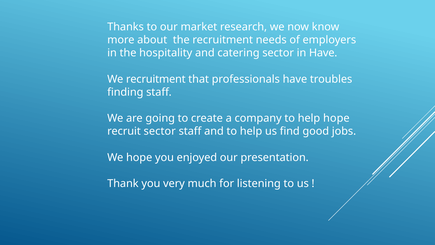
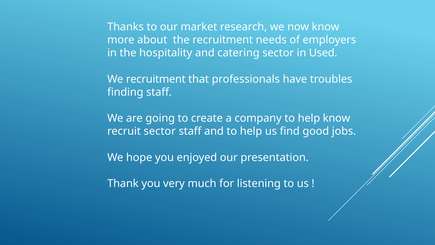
in Have: Have -> Used
help hope: hope -> know
